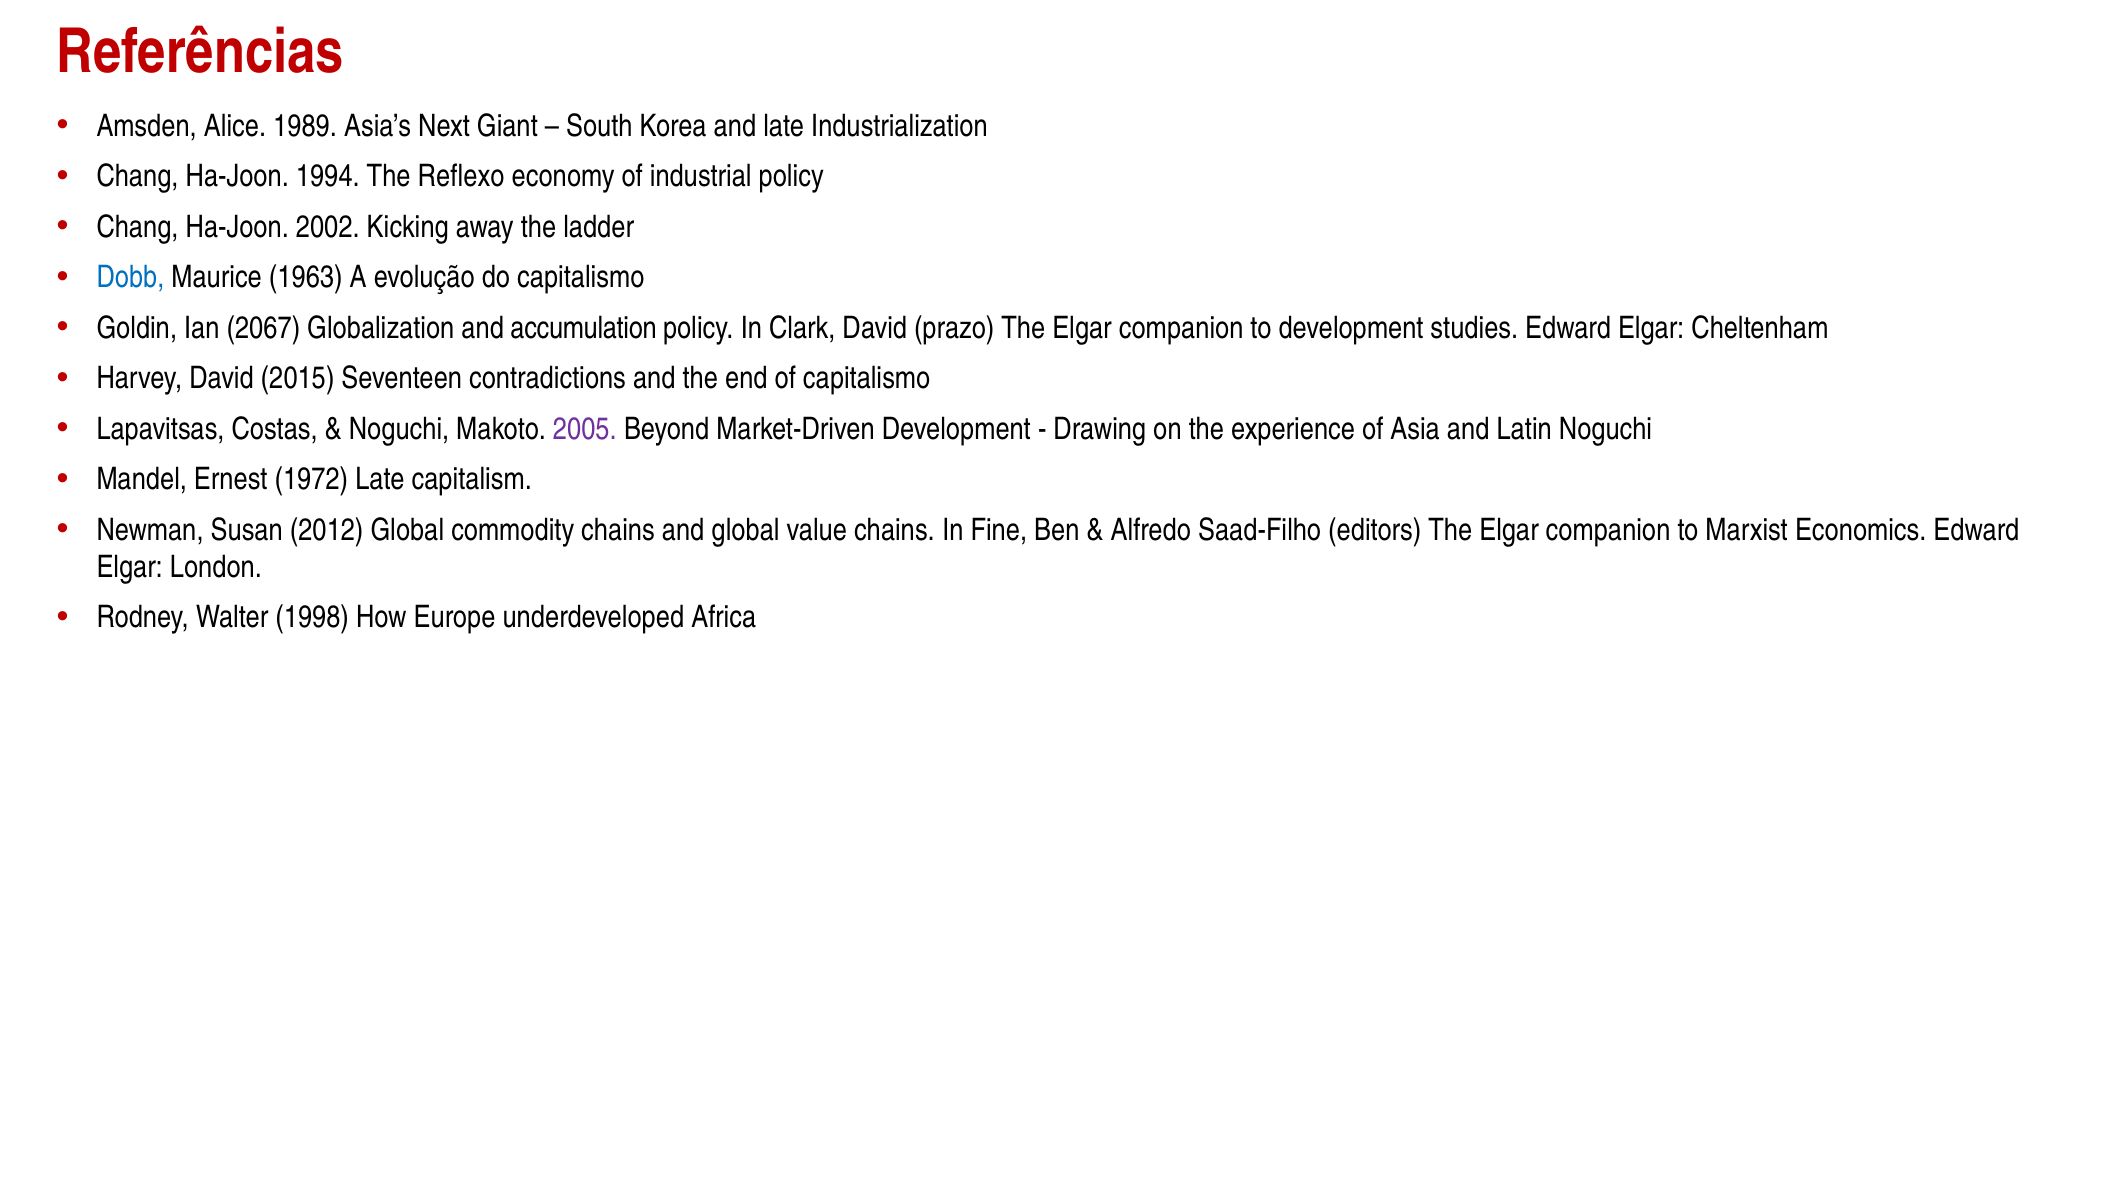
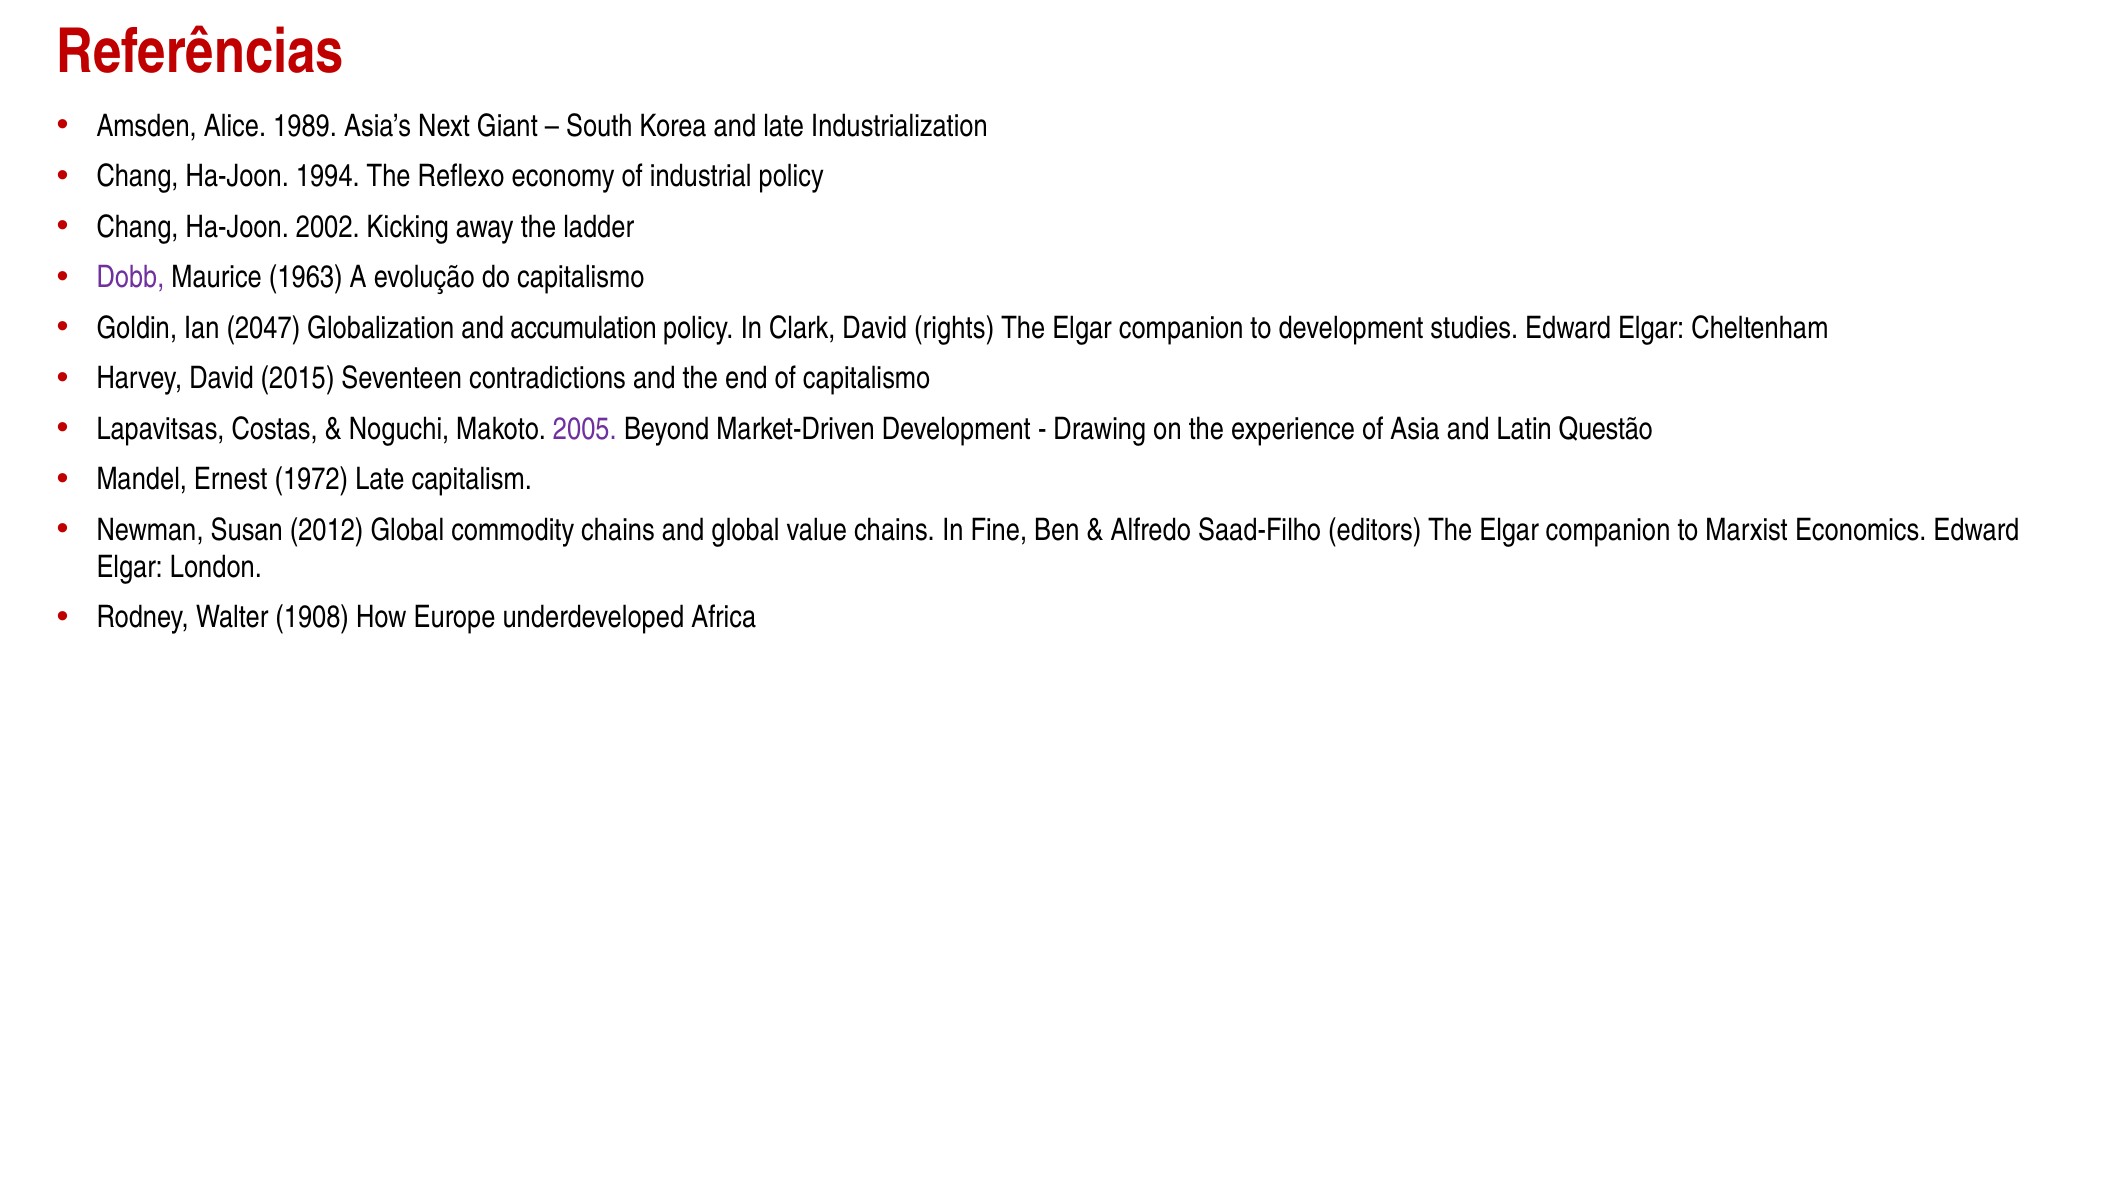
Dobb colour: blue -> purple
2067: 2067 -> 2047
prazo: prazo -> rights
Latin Noguchi: Noguchi -> Questão
1998: 1998 -> 1908
